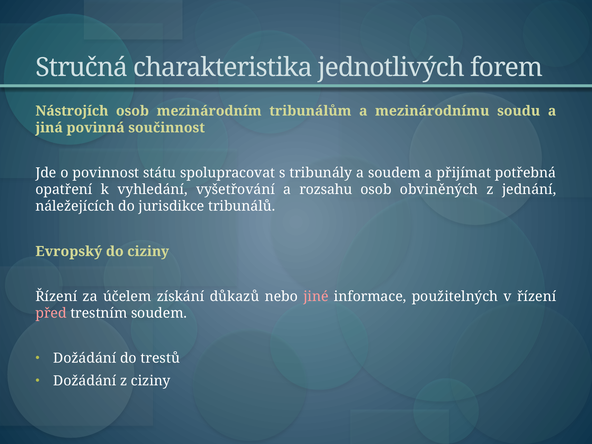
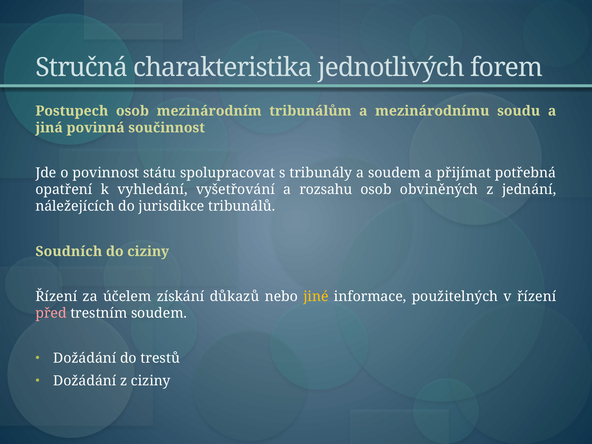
Nástrojích: Nástrojích -> Postupech
Evropský: Evropský -> Soudních
jiné colour: pink -> yellow
